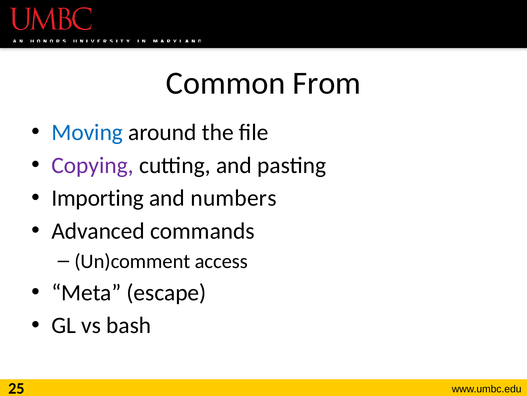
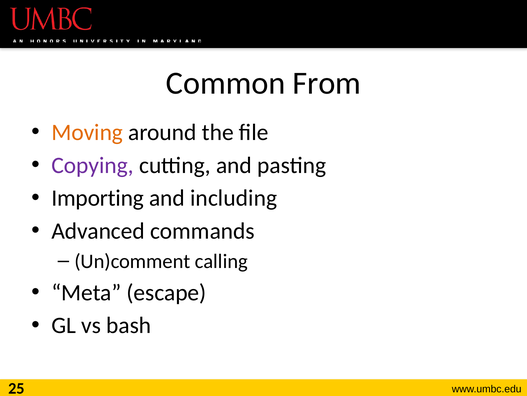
Moving colour: blue -> orange
numbers: numbers -> including
access: access -> calling
